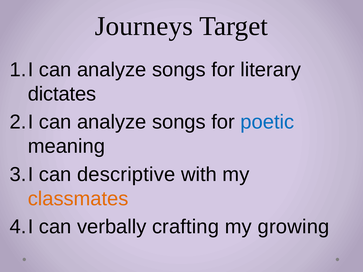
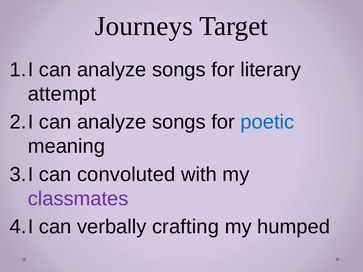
dictates: dictates -> attempt
descriptive: descriptive -> convoluted
classmates colour: orange -> purple
growing: growing -> humped
